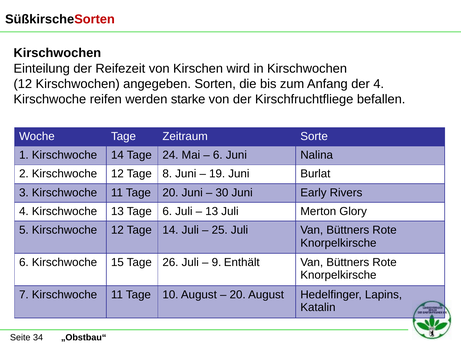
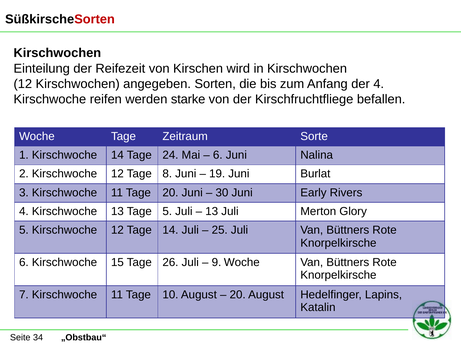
Tage 6: 6 -> 5
9 Enthält: Enthält -> Woche
